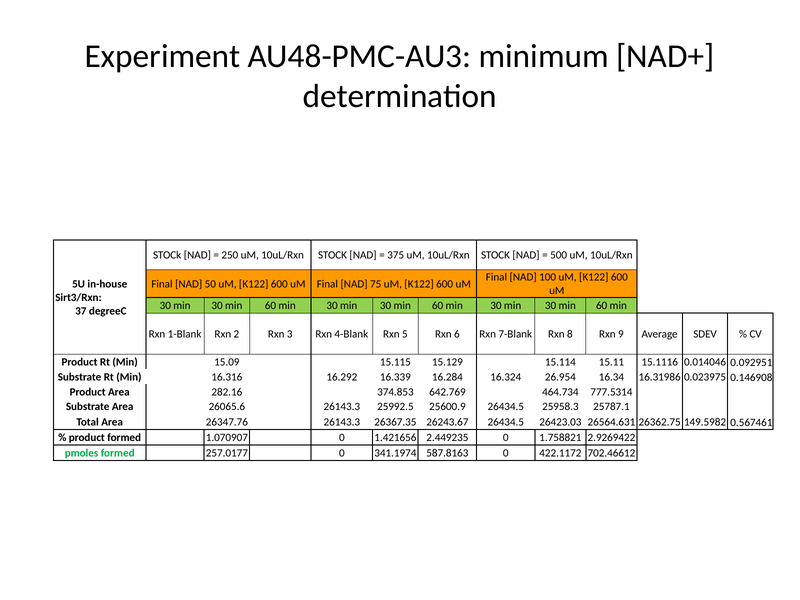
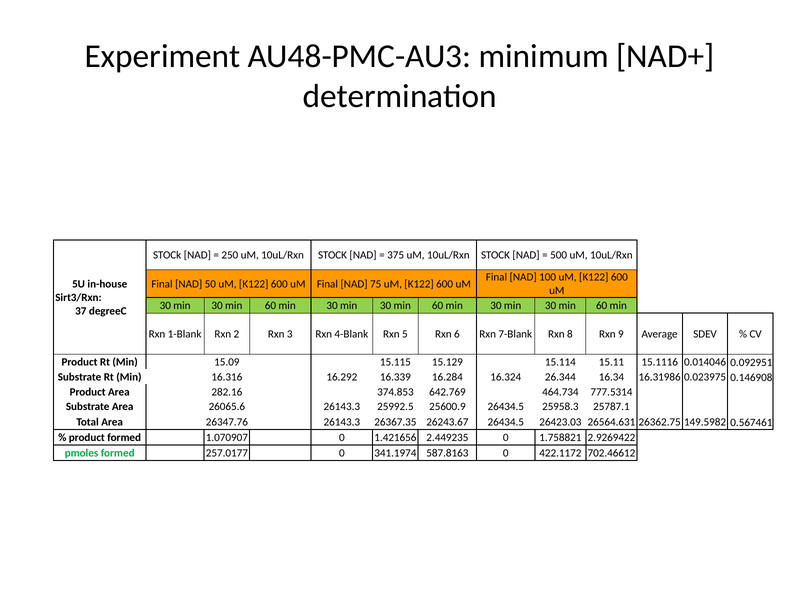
26.954: 26.954 -> 26.344
